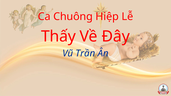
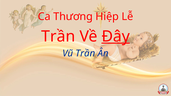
Chuông: Chuông -> Thương
Thấy at (58, 36): Thấy -> Trần
Đây underline: none -> present
